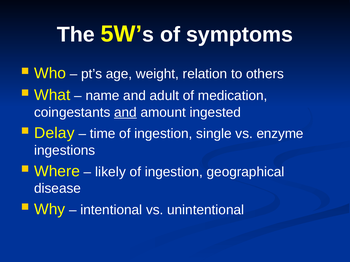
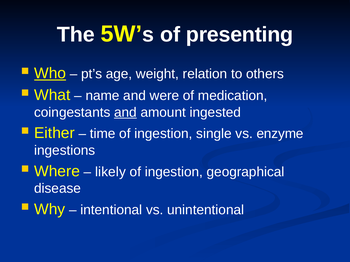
symptoms: symptoms -> presenting
Who underline: none -> present
adult: adult -> were
Delay: Delay -> Either
